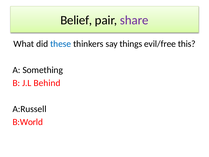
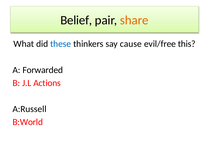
share colour: purple -> orange
things: things -> cause
Something: Something -> Forwarded
Behind: Behind -> Actions
